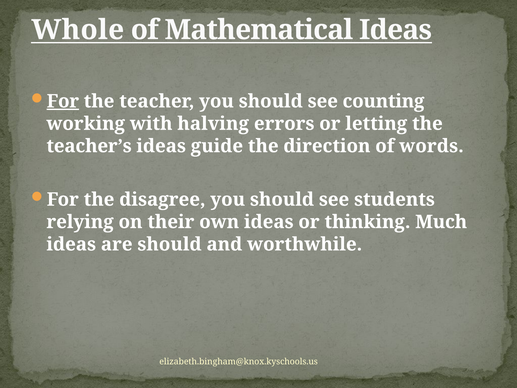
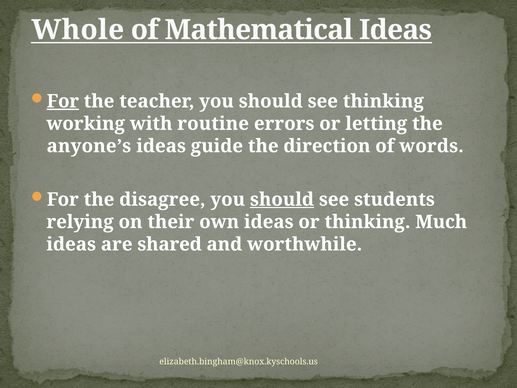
see counting: counting -> thinking
halving: halving -> routine
teacher’s: teacher’s -> anyone’s
should at (282, 199) underline: none -> present
are should: should -> shared
